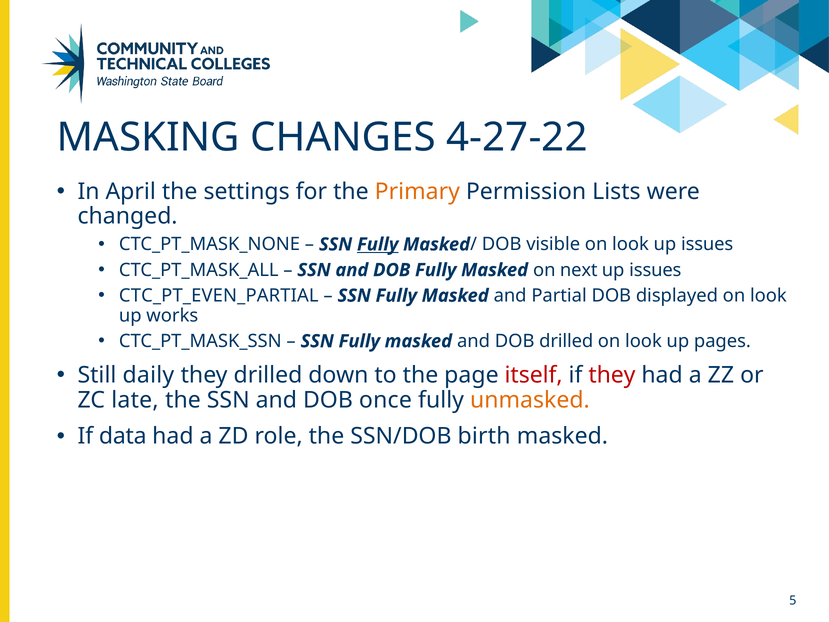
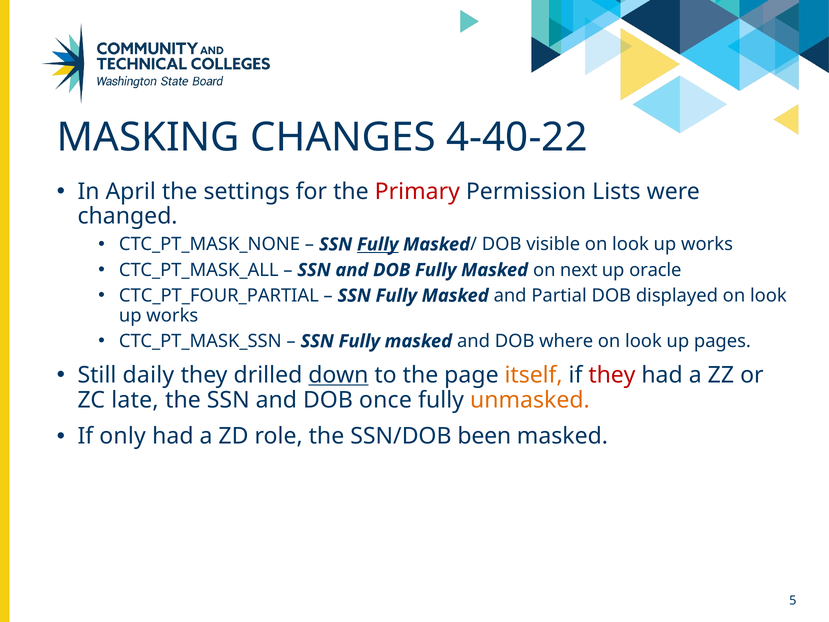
4-27-22: 4-27-22 -> 4-40-22
Primary colour: orange -> red
issues at (707, 244): issues -> works
issues at (655, 270): issues -> oracle
CTC_PT_EVEN_PARTIAL: CTC_PT_EVEN_PARTIAL -> CTC_PT_FOUR_PARTIAL
DOB drilled: drilled -> where
down underline: none -> present
itself colour: red -> orange
data: data -> only
birth: birth -> been
